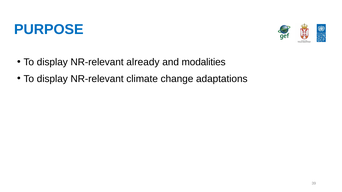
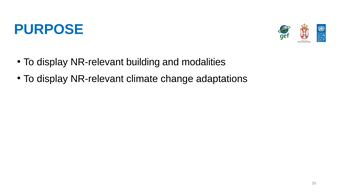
already: already -> building
